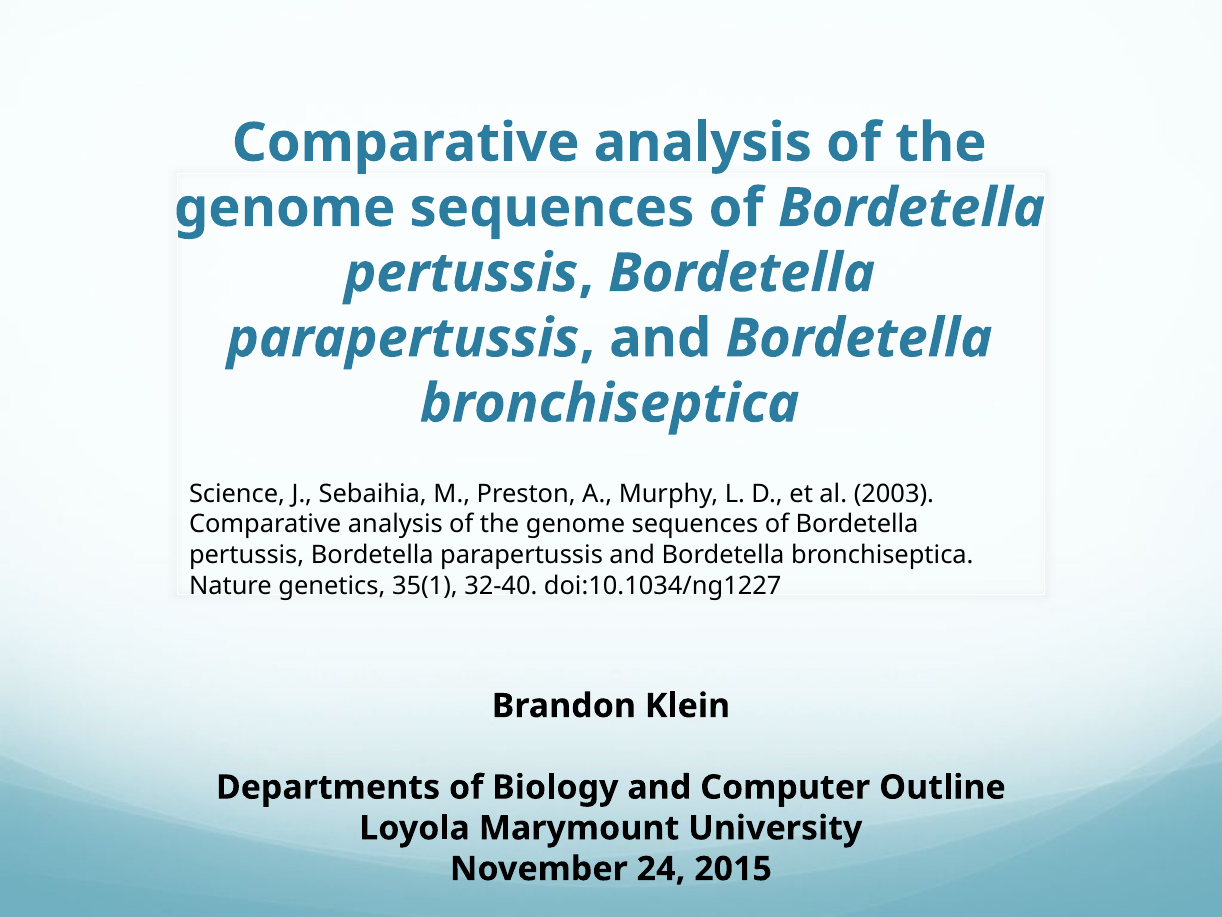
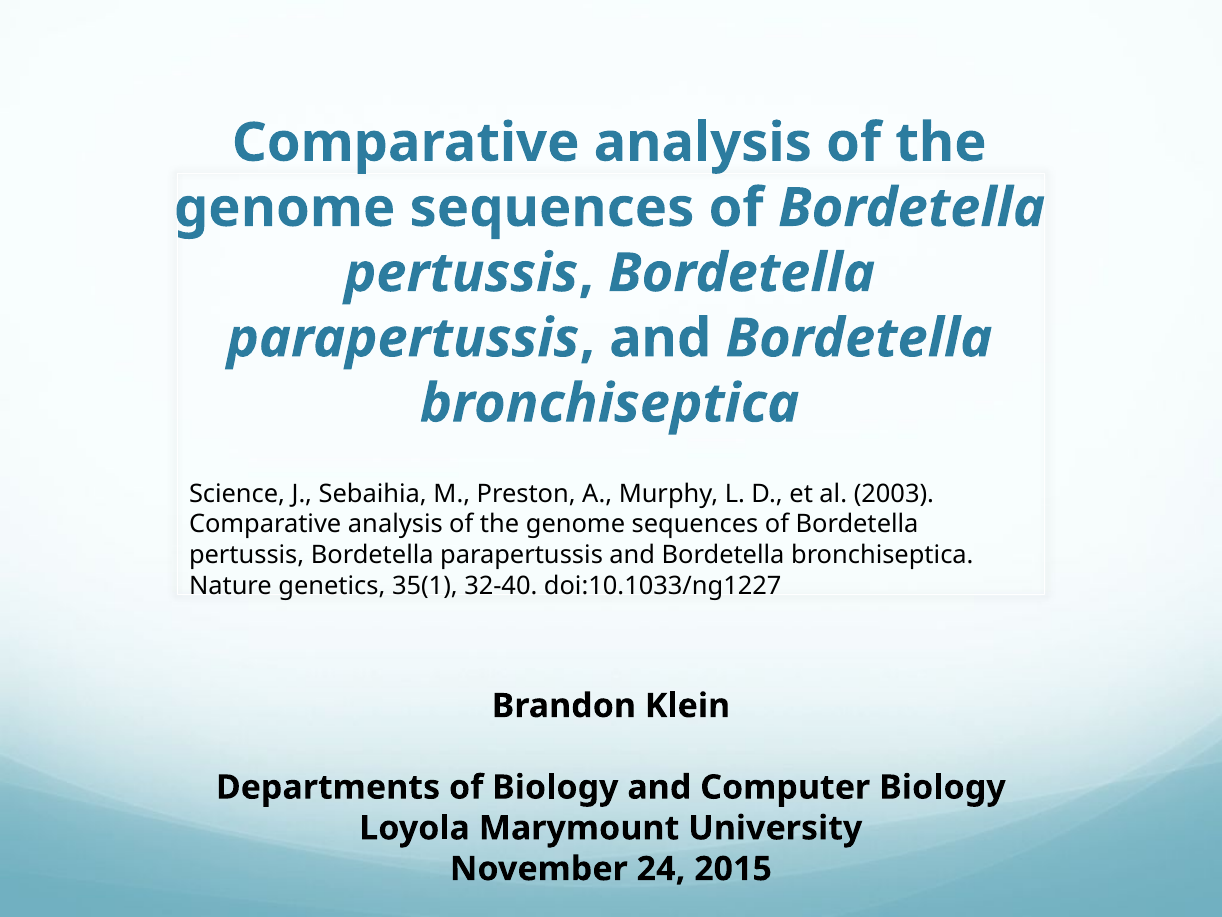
doi:10.1034/ng1227: doi:10.1034/ng1227 -> doi:10.1033/ng1227
Computer Outline: Outline -> Biology
